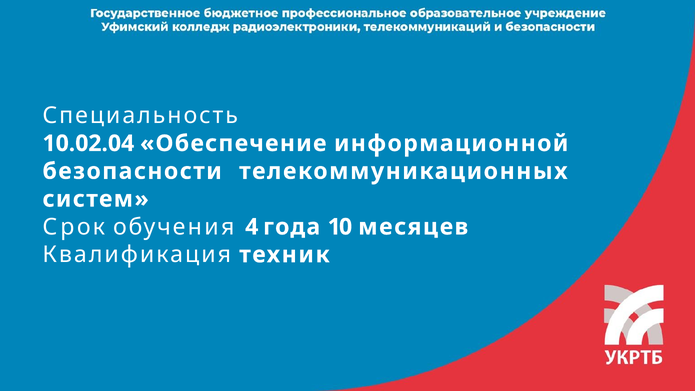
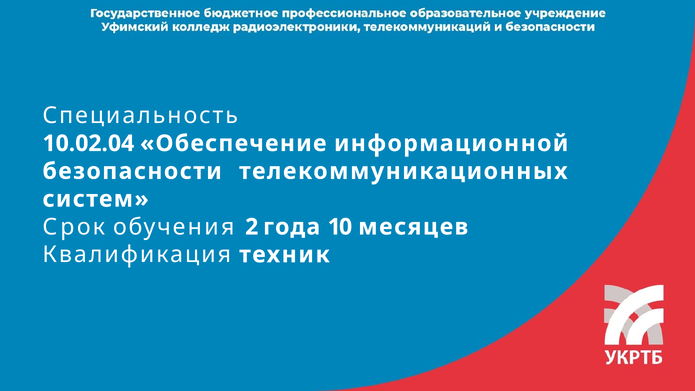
4: 4 -> 2
